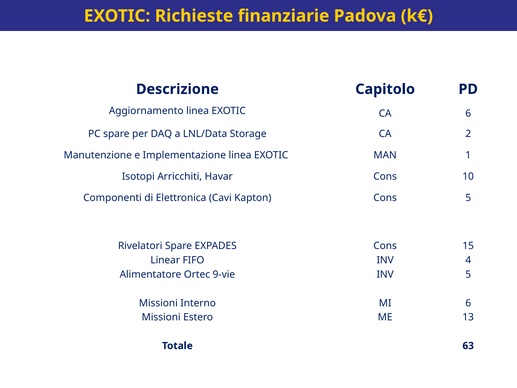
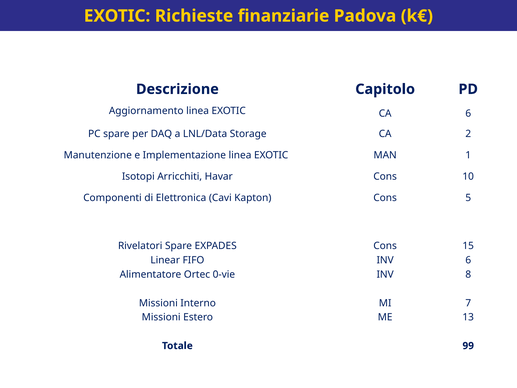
INV 4: 4 -> 6
9-vie: 9-vie -> 0-vie
INV 5: 5 -> 8
MI 6: 6 -> 7
63: 63 -> 99
